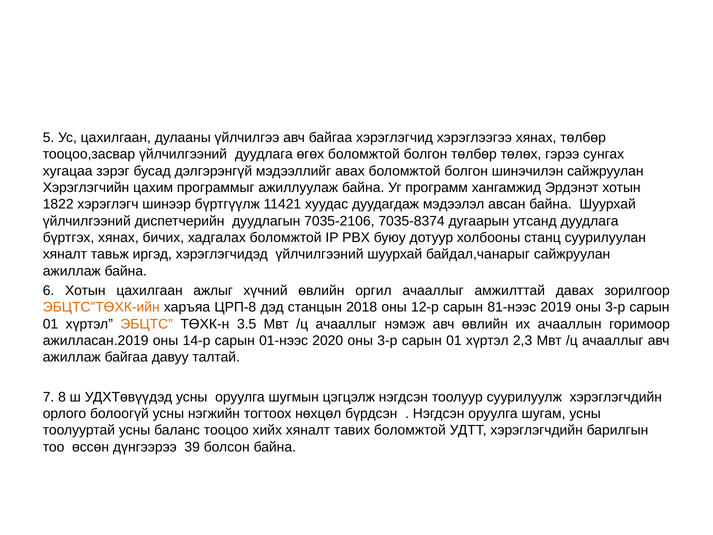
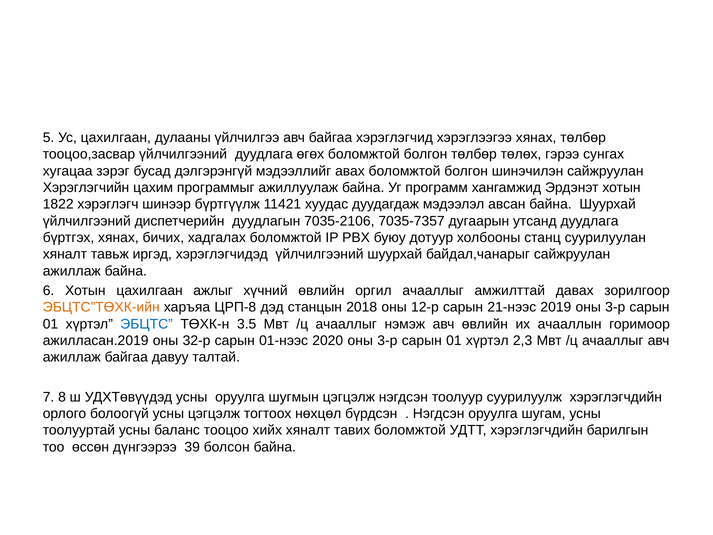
7035-8374: 7035-8374 -> 7035-7357
81-нээс: 81-нээс -> 21-нээс
ЭБЦТС colour: orange -> blue
14-р: 14-р -> 32-р
усны нэгжийн: нэгжийн -> цэгцэлж
